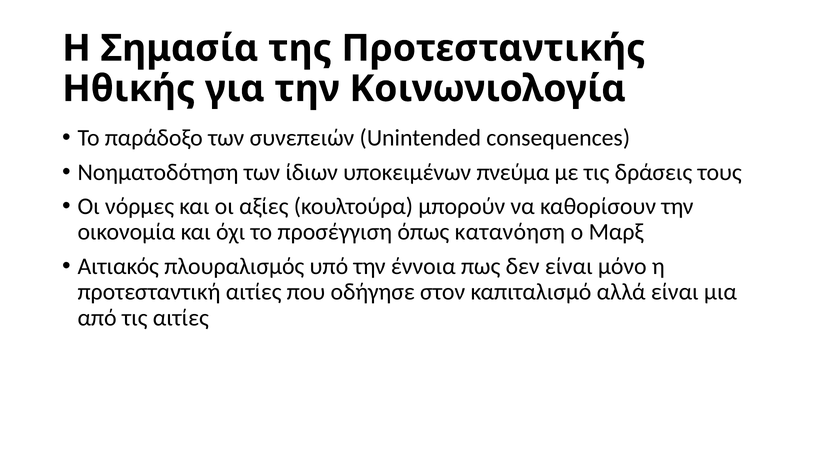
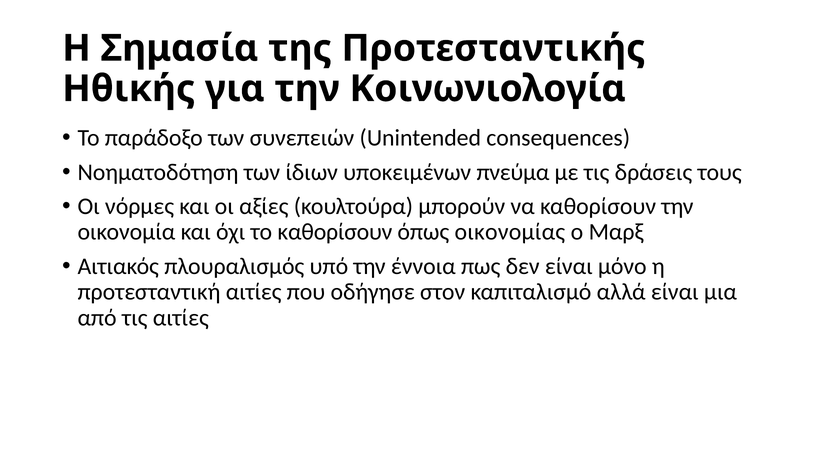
το προσέγγιση: προσέγγιση -> καθορίσουν
κατανόηση: κατανόηση -> οικονομίας
